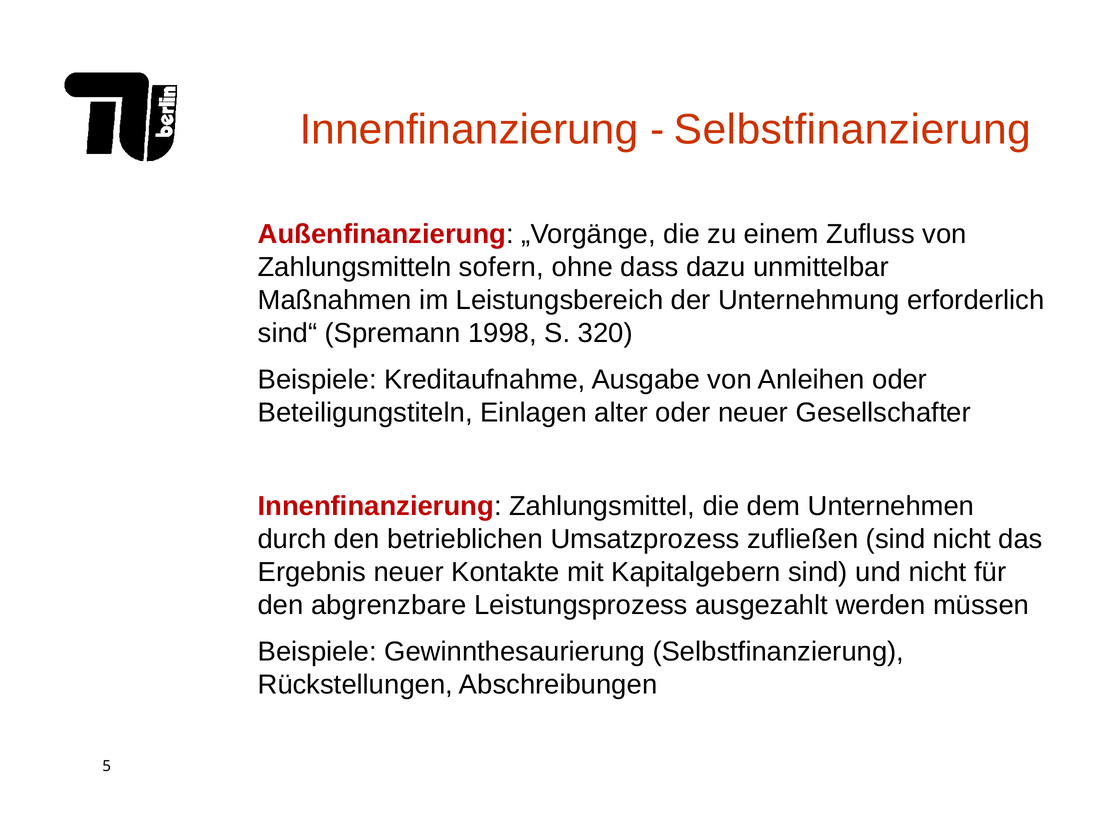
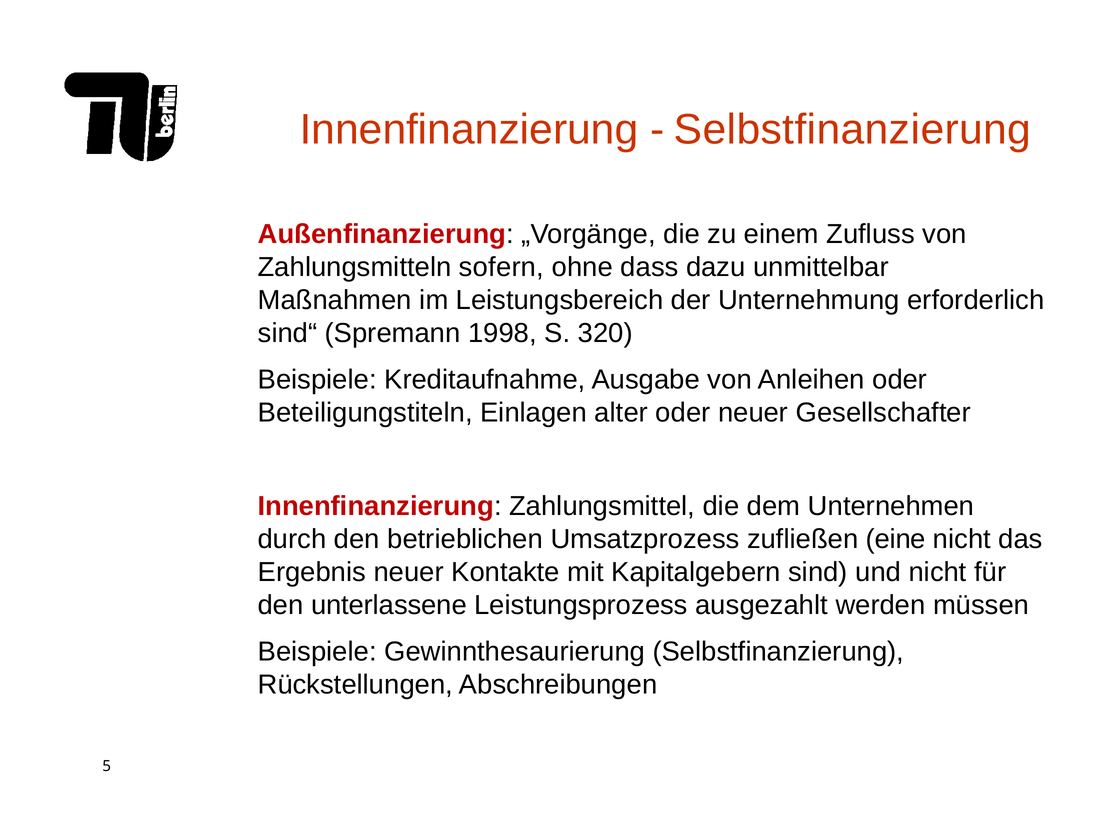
zufließen sind: sind -> eine
abgrenzbare: abgrenzbare -> unterlassene
